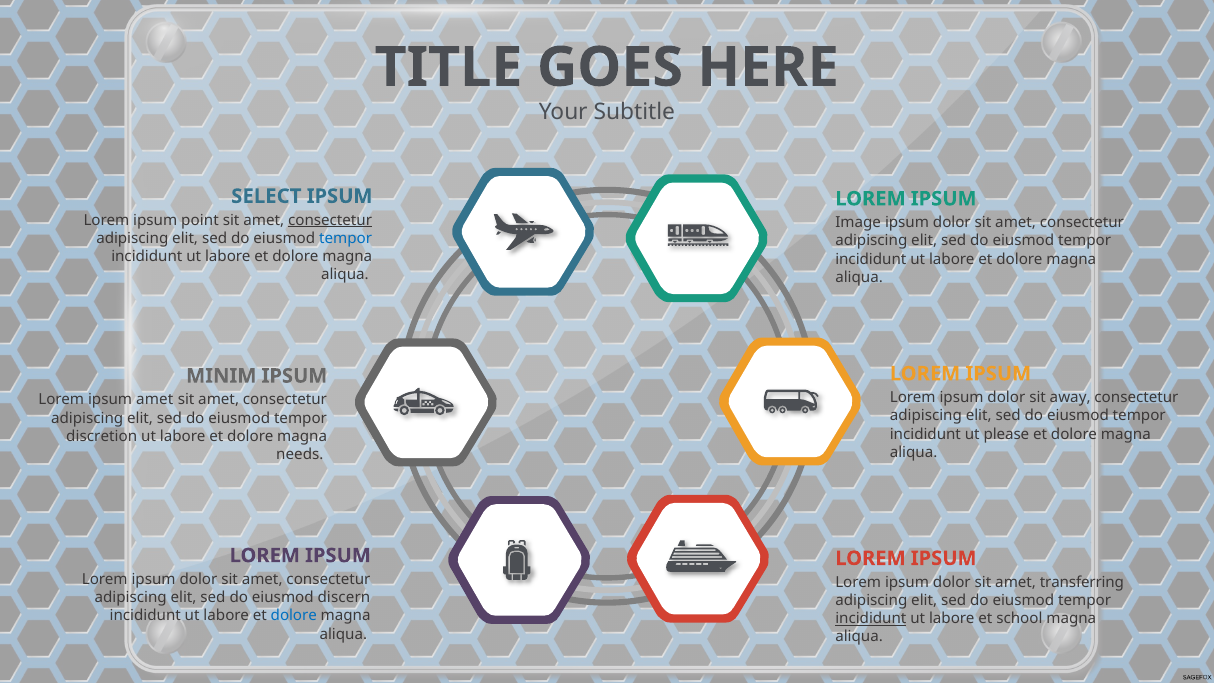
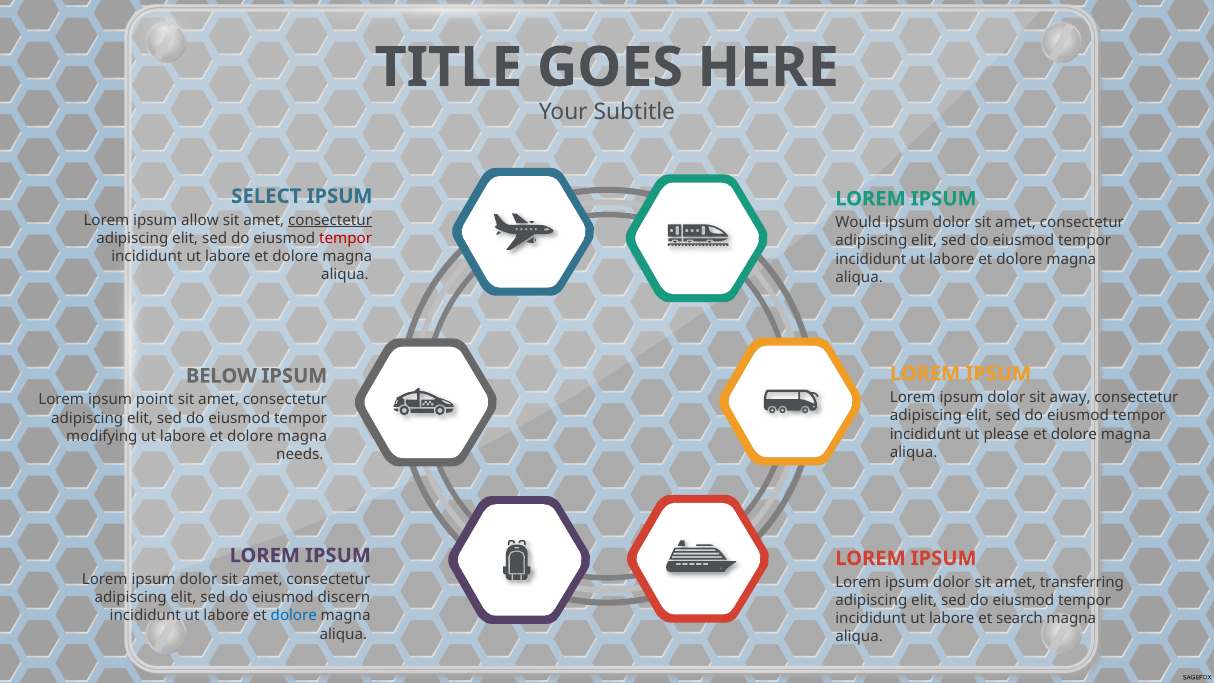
point: point -> allow
Image: Image -> Would
tempor at (346, 238) colour: blue -> red
MINIM: MINIM -> BELOW
ipsum amet: amet -> point
discretion: discretion -> modifying
incididunt at (871, 619) underline: present -> none
school: school -> search
